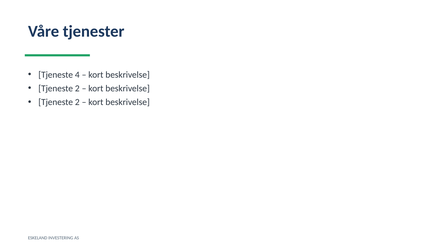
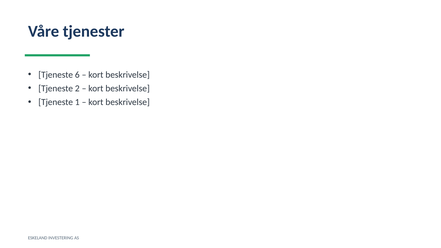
4: 4 -> 6
2 at (77, 102): 2 -> 1
